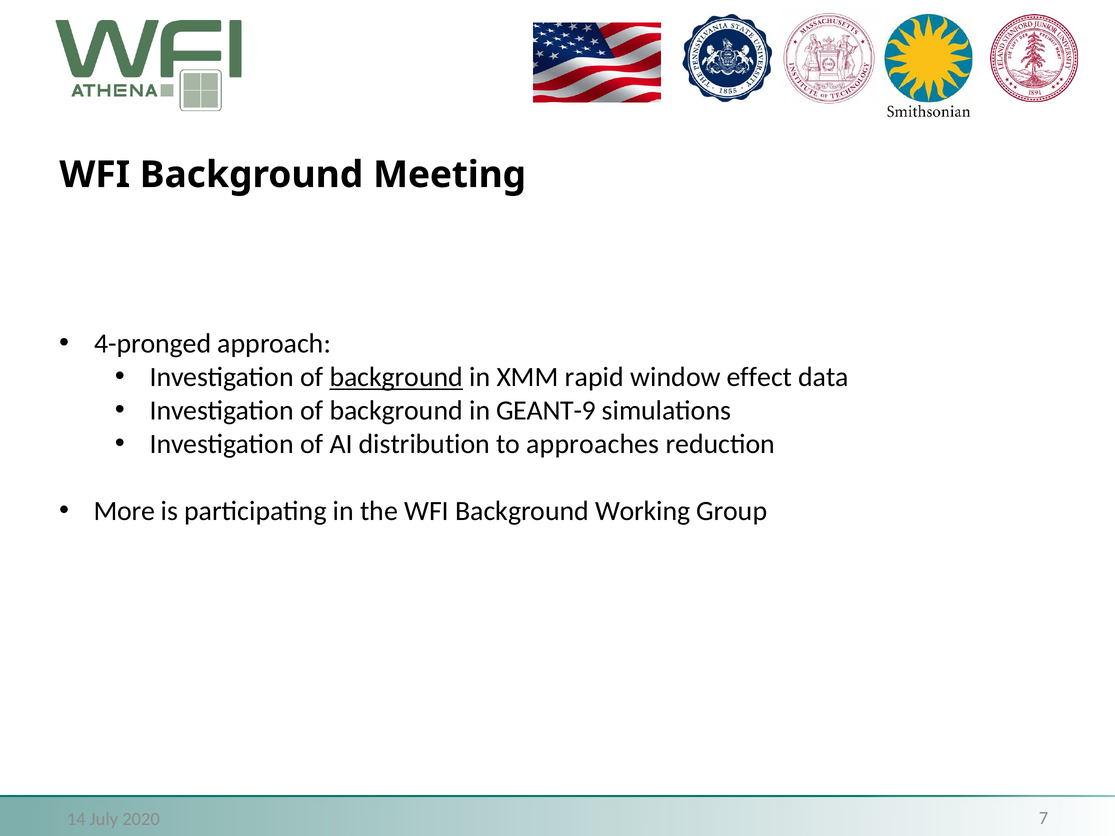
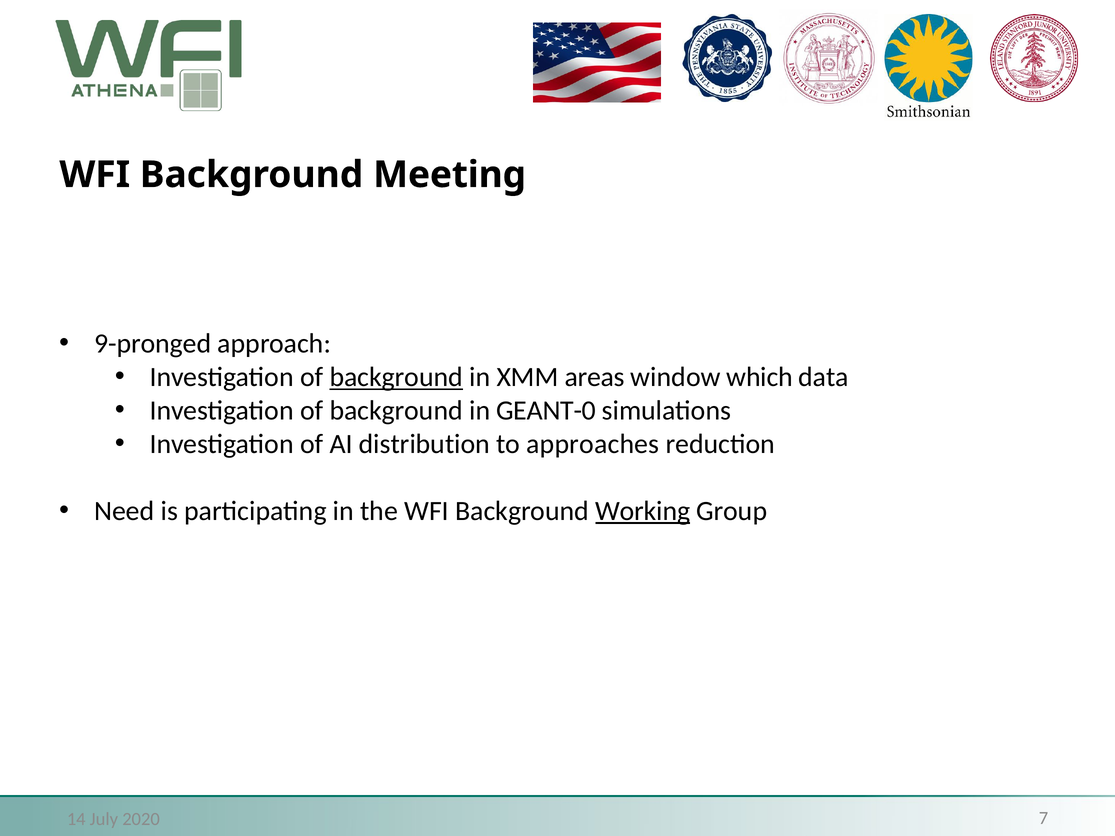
4-pronged: 4-pronged -> 9-pronged
rapid: rapid -> areas
effect: effect -> which
GEANT-9: GEANT-9 -> GEANT-0
More: More -> Need
Working underline: none -> present
